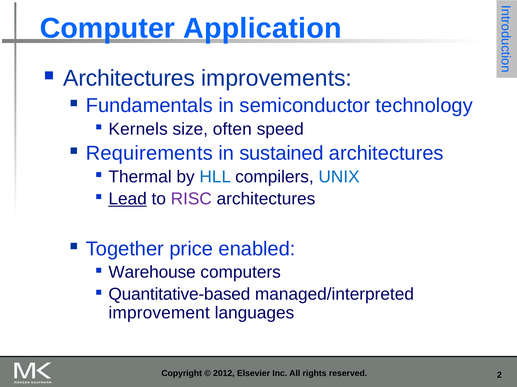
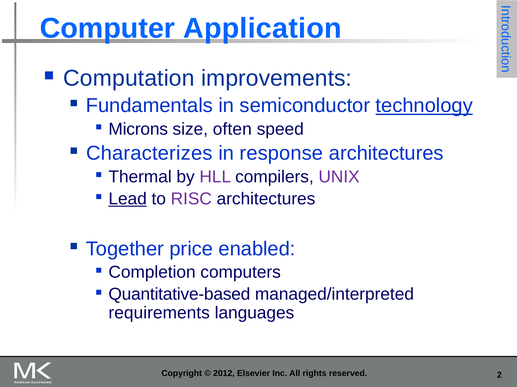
Architectures at (129, 78): Architectures -> Computation
technology underline: none -> present
Kernels: Kernels -> Microns
Requirements: Requirements -> Characterizes
sustained: sustained -> response
HLL colour: blue -> purple
UNIX colour: blue -> purple
Warehouse: Warehouse -> Completion
improvement: improvement -> requirements
